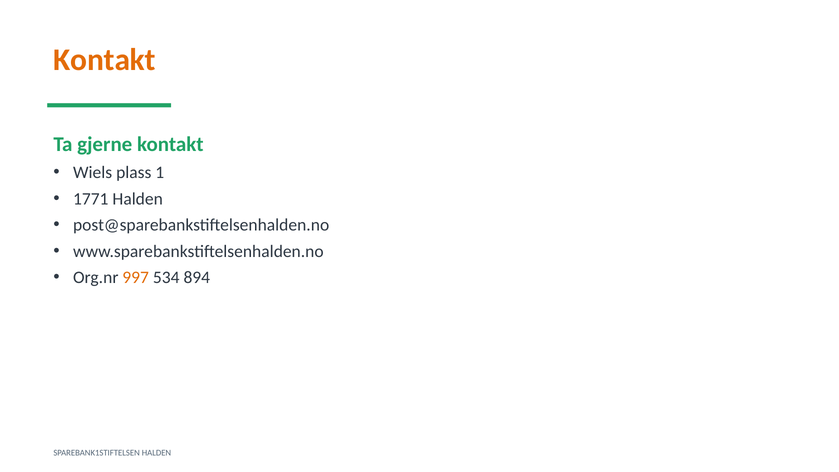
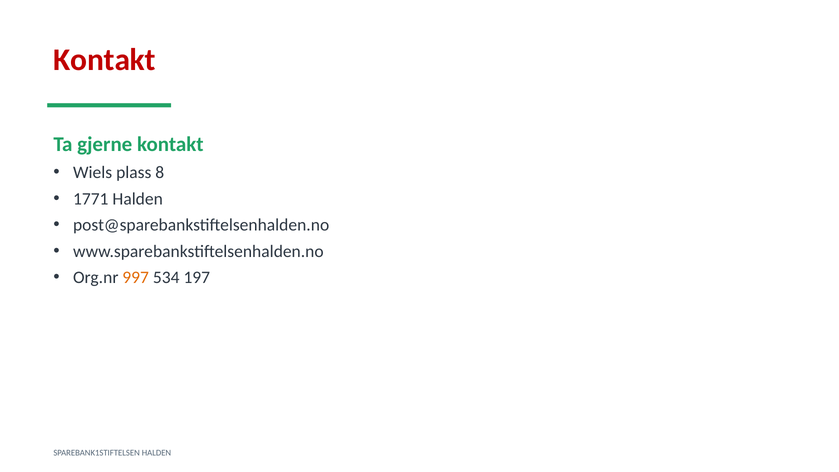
Kontakt at (105, 60) colour: orange -> red
1: 1 -> 8
894: 894 -> 197
